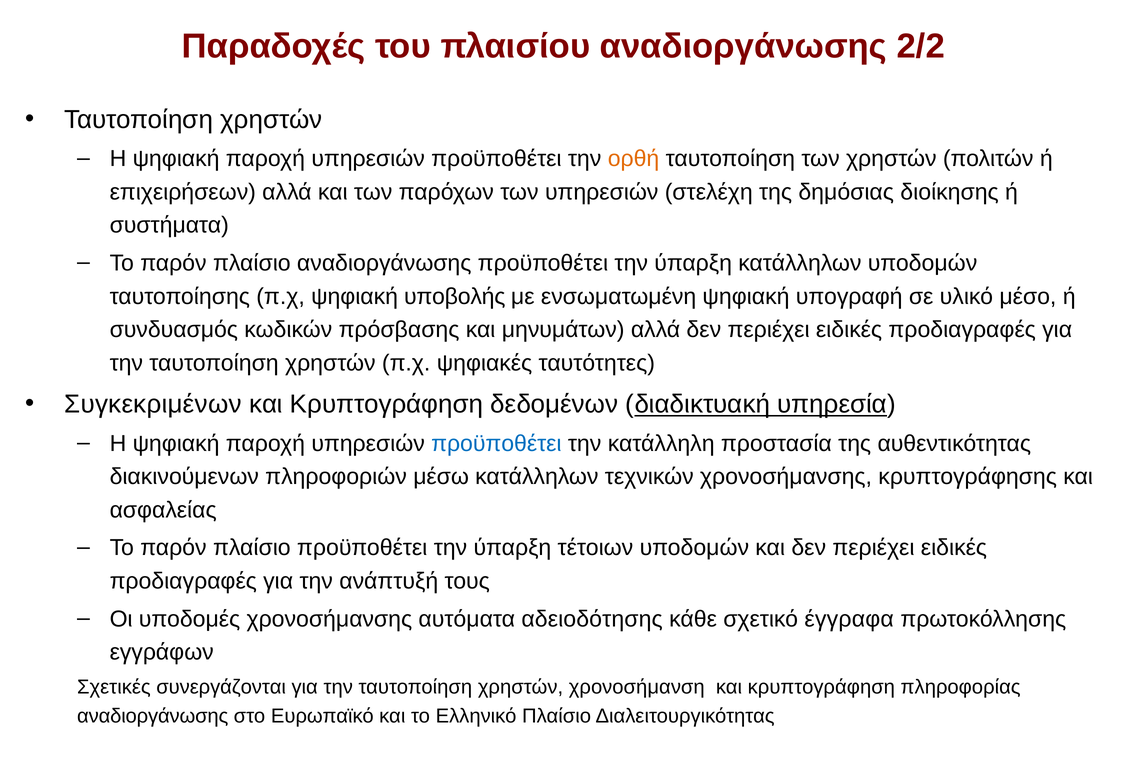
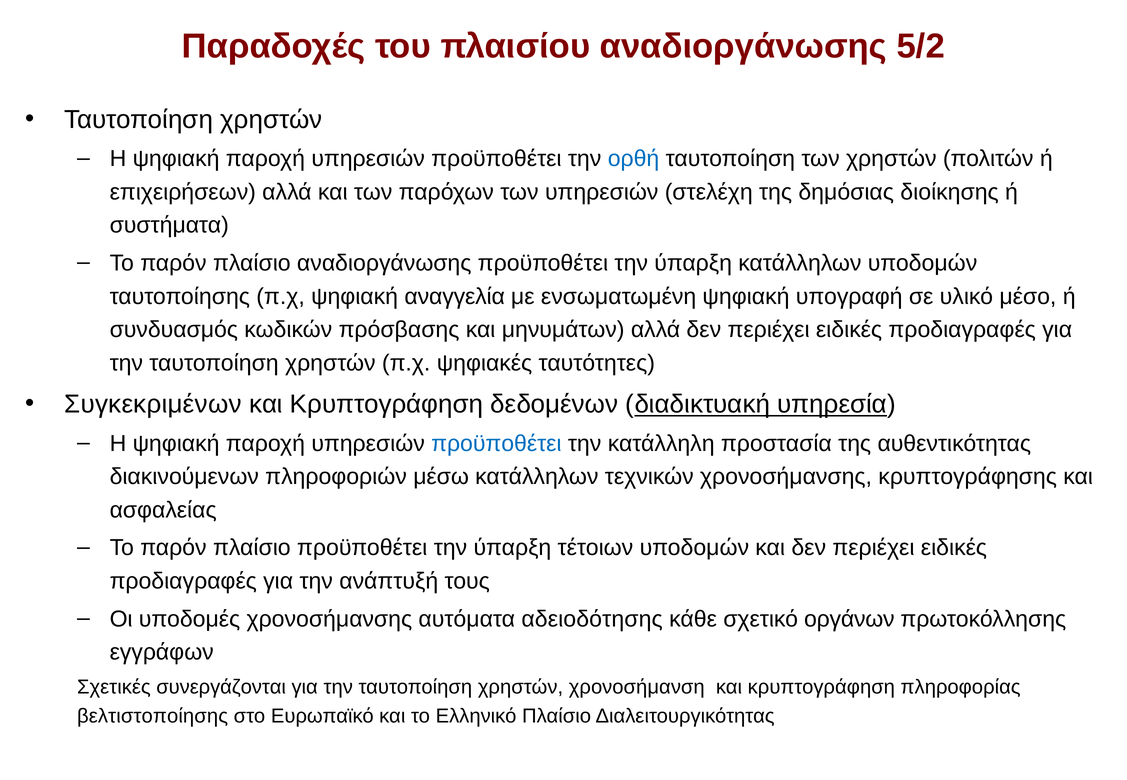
2/2: 2/2 -> 5/2
ορθή colour: orange -> blue
υποβολής: υποβολής -> αναγγελία
έγγραφα: έγγραφα -> οργάνων
αναδιοργάνωσης at (153, 716): αναδιοργάνωσης -> βελτιστοποίησης
